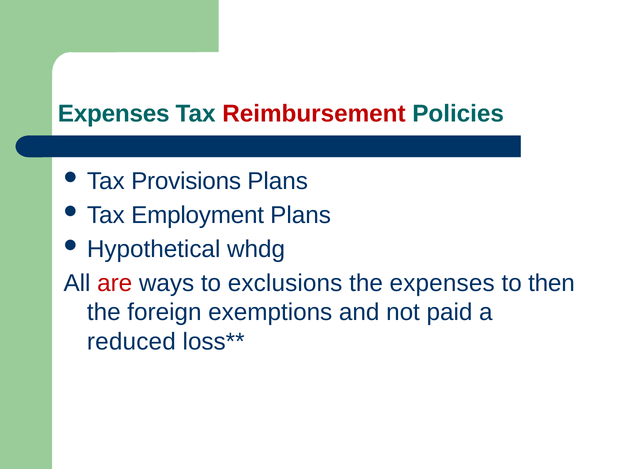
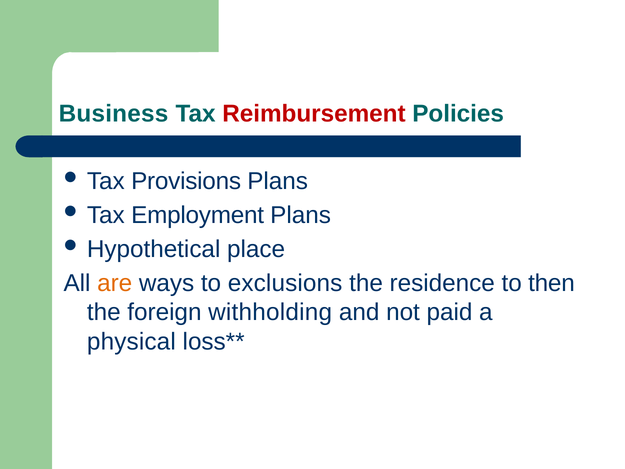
Expenses at (114, 114): Expenses -> Business
whdg: whdg -> place
are colour: red -> orange
the expenses: expenses -> residence
exemptions: exemptions -> withholding
reduced: reduced -> physical
